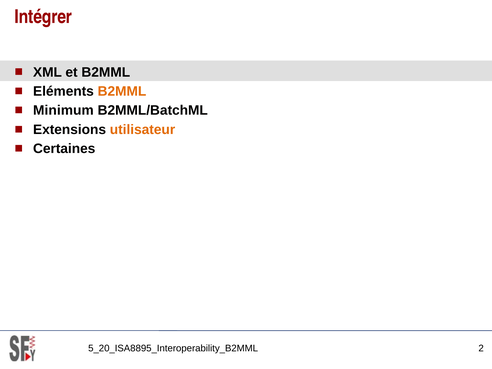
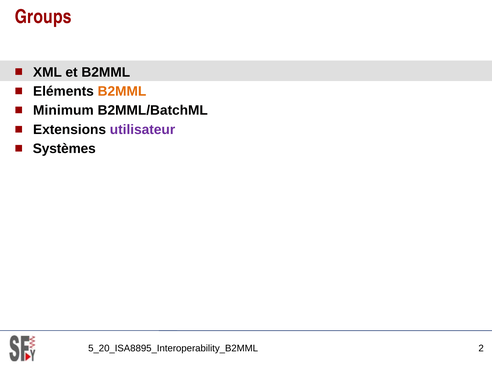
Intégrer: Intégrer -> Groups
utilisateur colour: orange -> purple
Certaines: Certaines -> Systèmes
